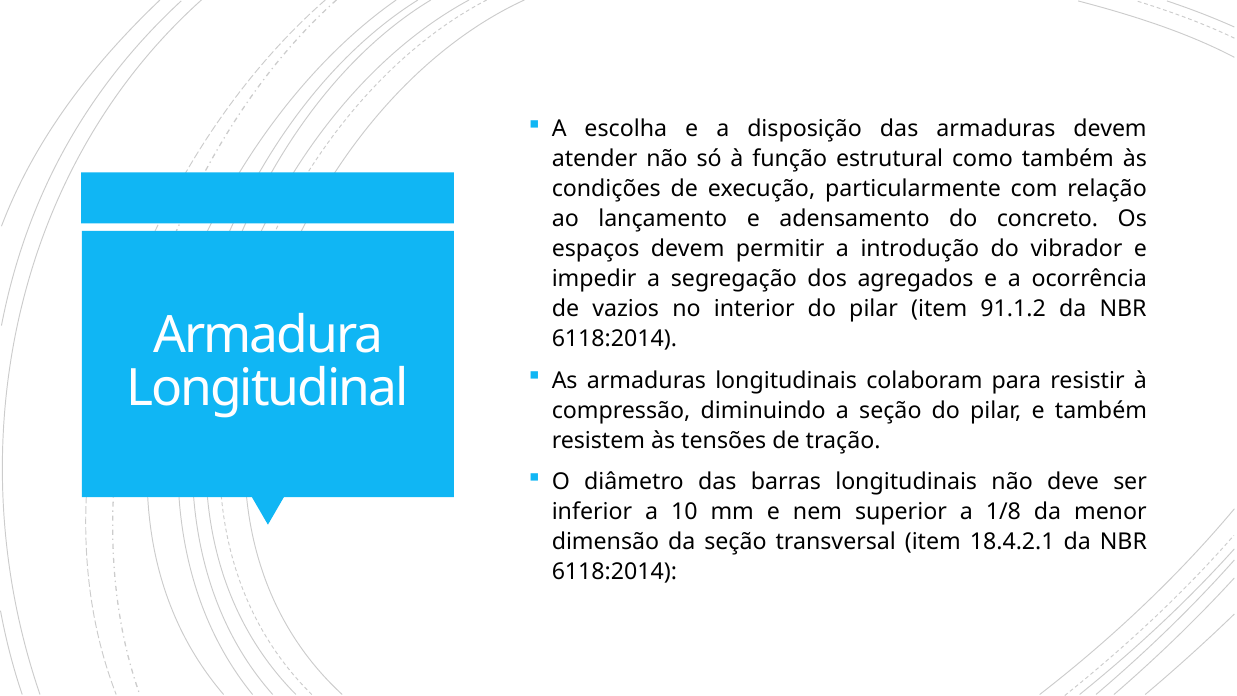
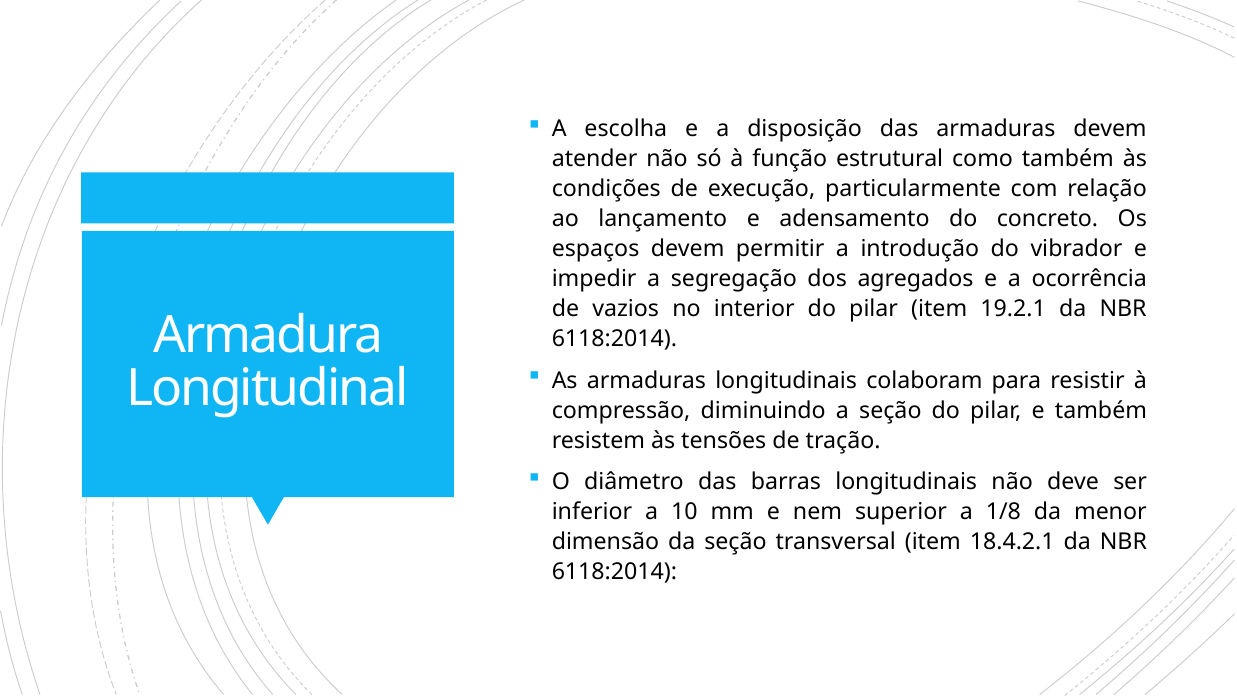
91.1.2: 91.1.2 -> 19.2.1
